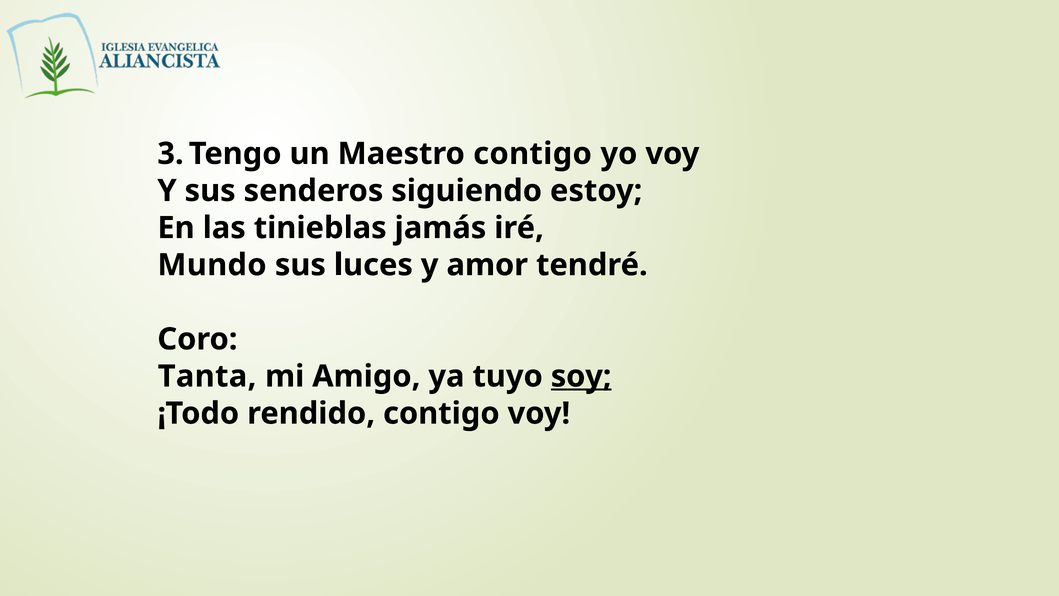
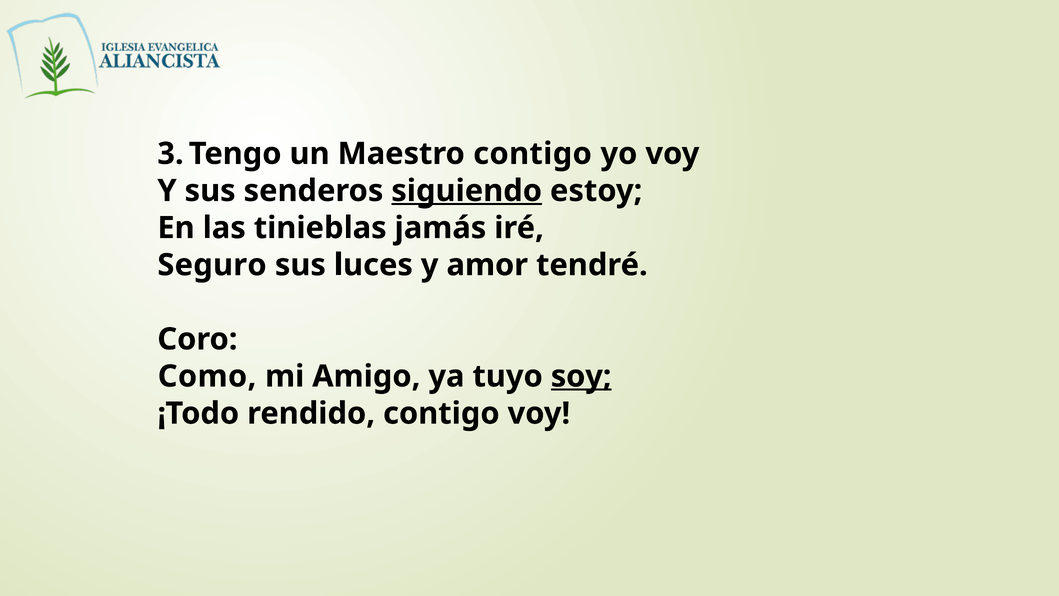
siguiendo underline: none -> present
Mundo: Mundo -> Seguro
Tanta: Tanta -> Como
